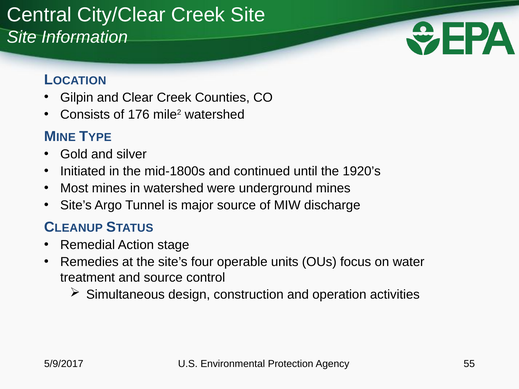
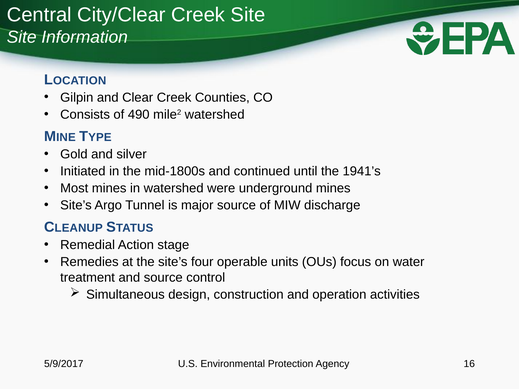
176: 176 -> 490
1920’s: 1920’s -> 1941’s
55: 55 -> 16
